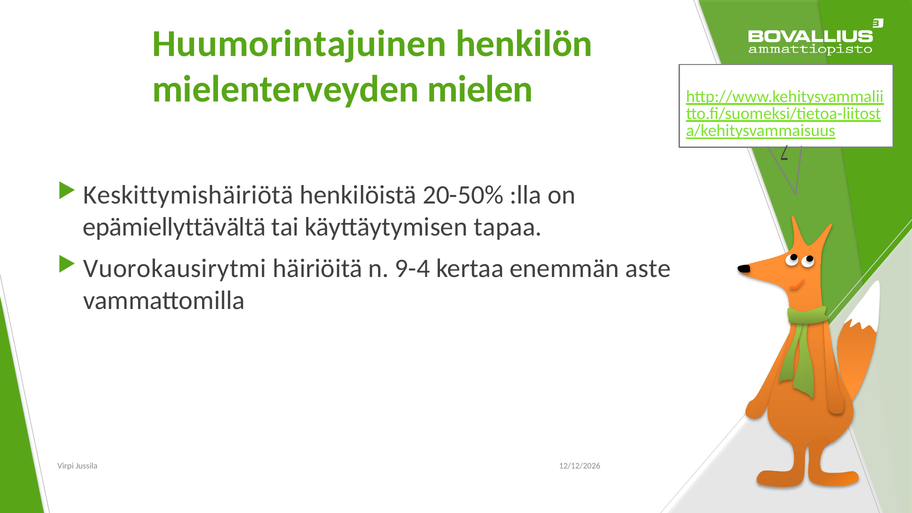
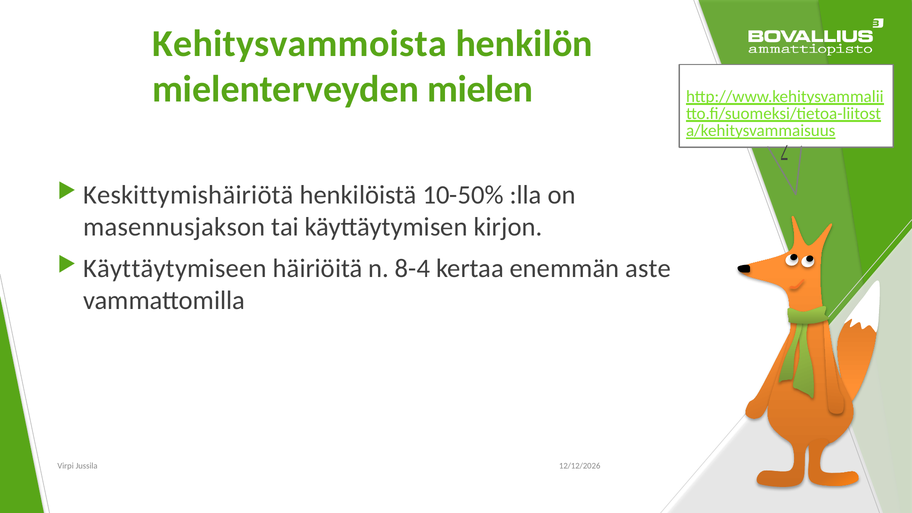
Huumorintajuinen: Huumorintajuinen -> Kehitysvammoista
20-50%: 20-50% -> 10-50%
epämiellyttävältä: epämiellyttävältä -> masennusjakson
tapaa: tapaa -> kirjon
Vuorokausirytmi: Vuorokausirytmi -> Käyttäytymiseen
9-4: 9-4 -> 8-4
